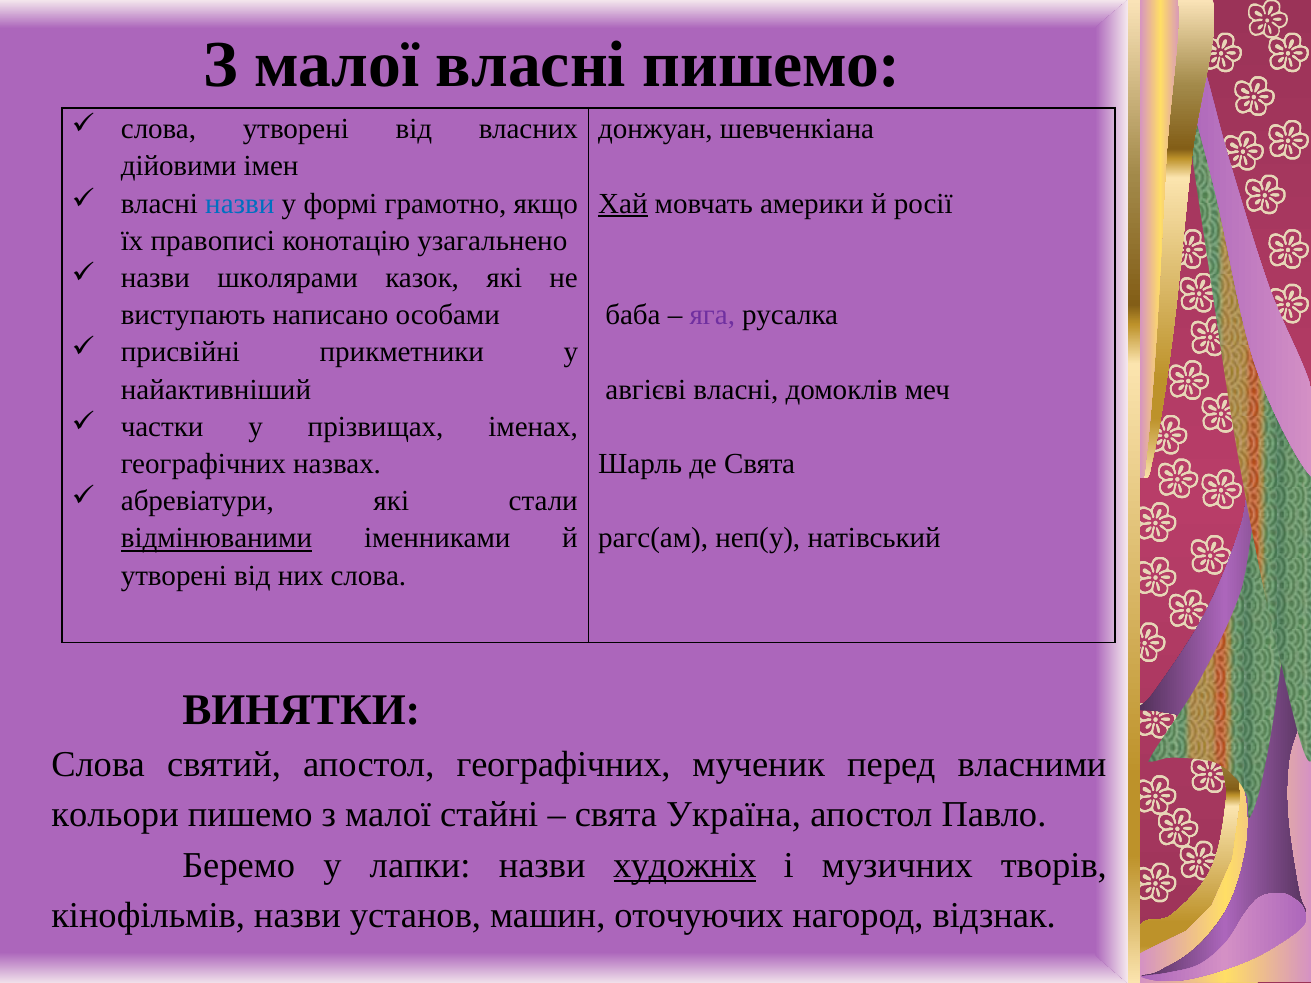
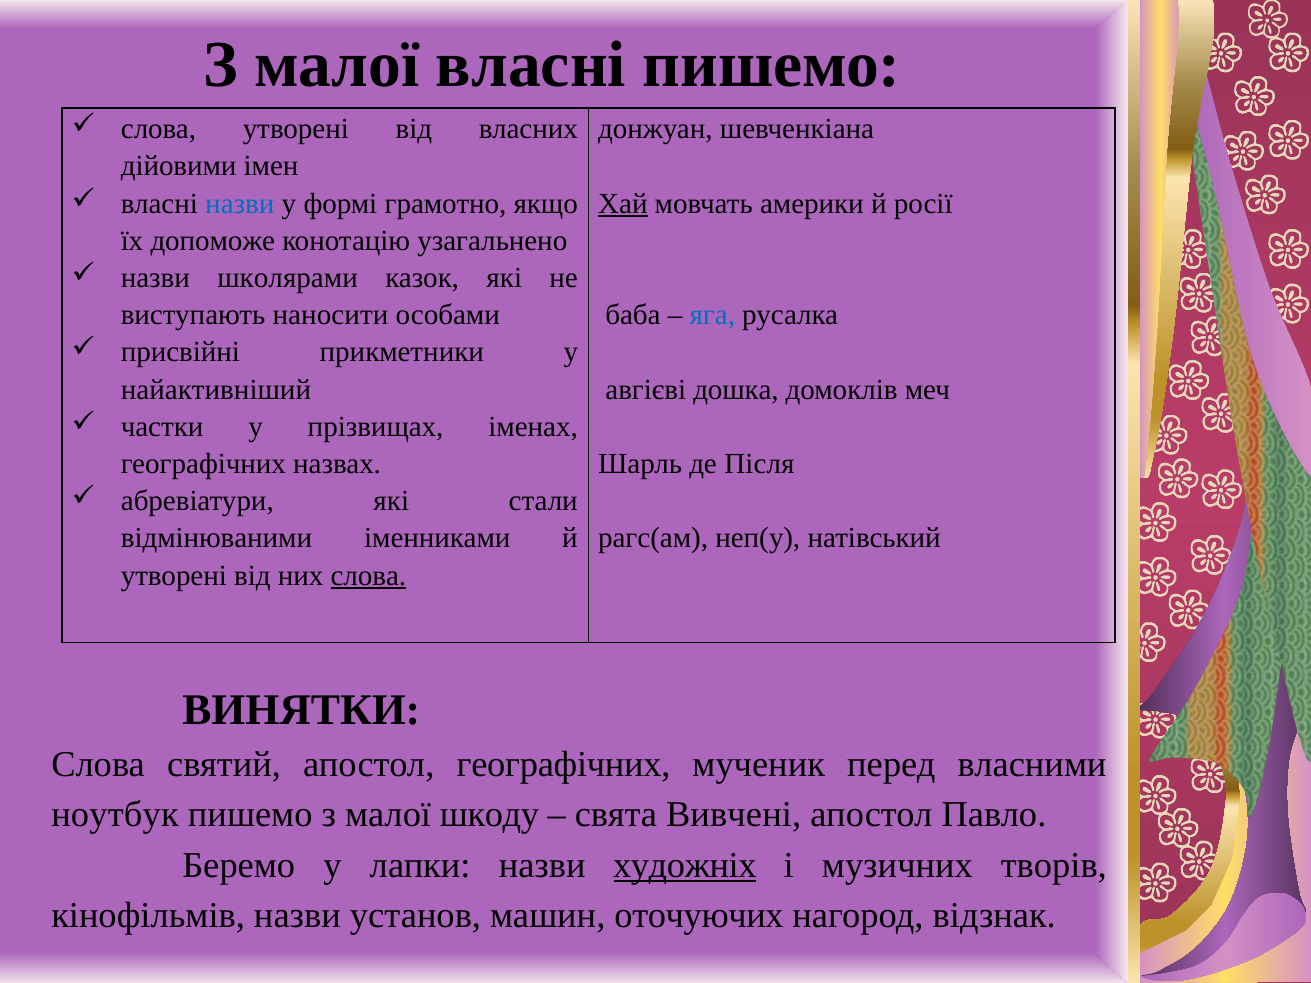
правописі: правописі -> допоможе
написано: написано -> наносити
яга colour: purple -> blue
авгієві власні: власні -> дошка
де Свята: Свята -> Після
відмінюваними underline: present -> none
слова at (368, 576) underline: none -> present
кольори: кольори -> ноутбук
стайні: стайні -> шкоду
Україна: Україна -> Вивчені
